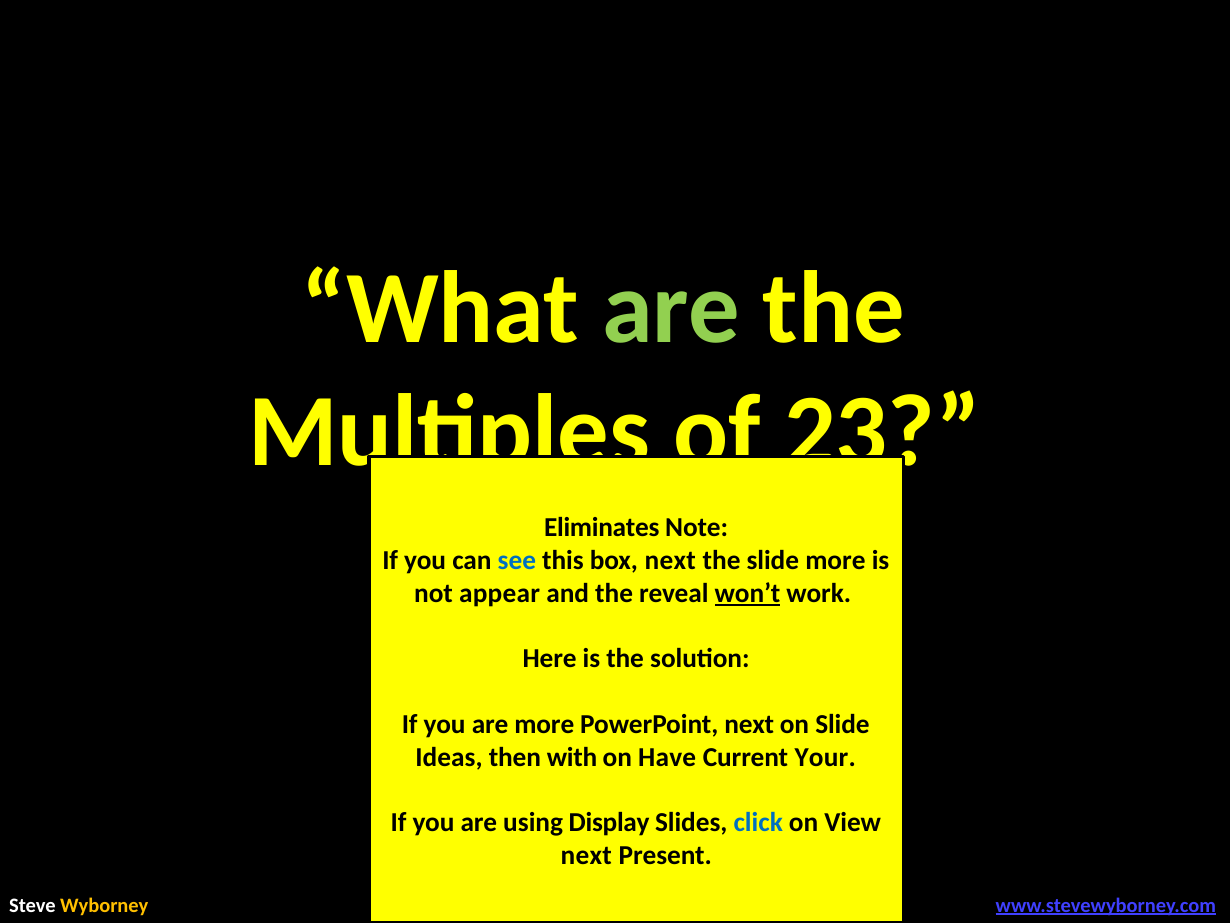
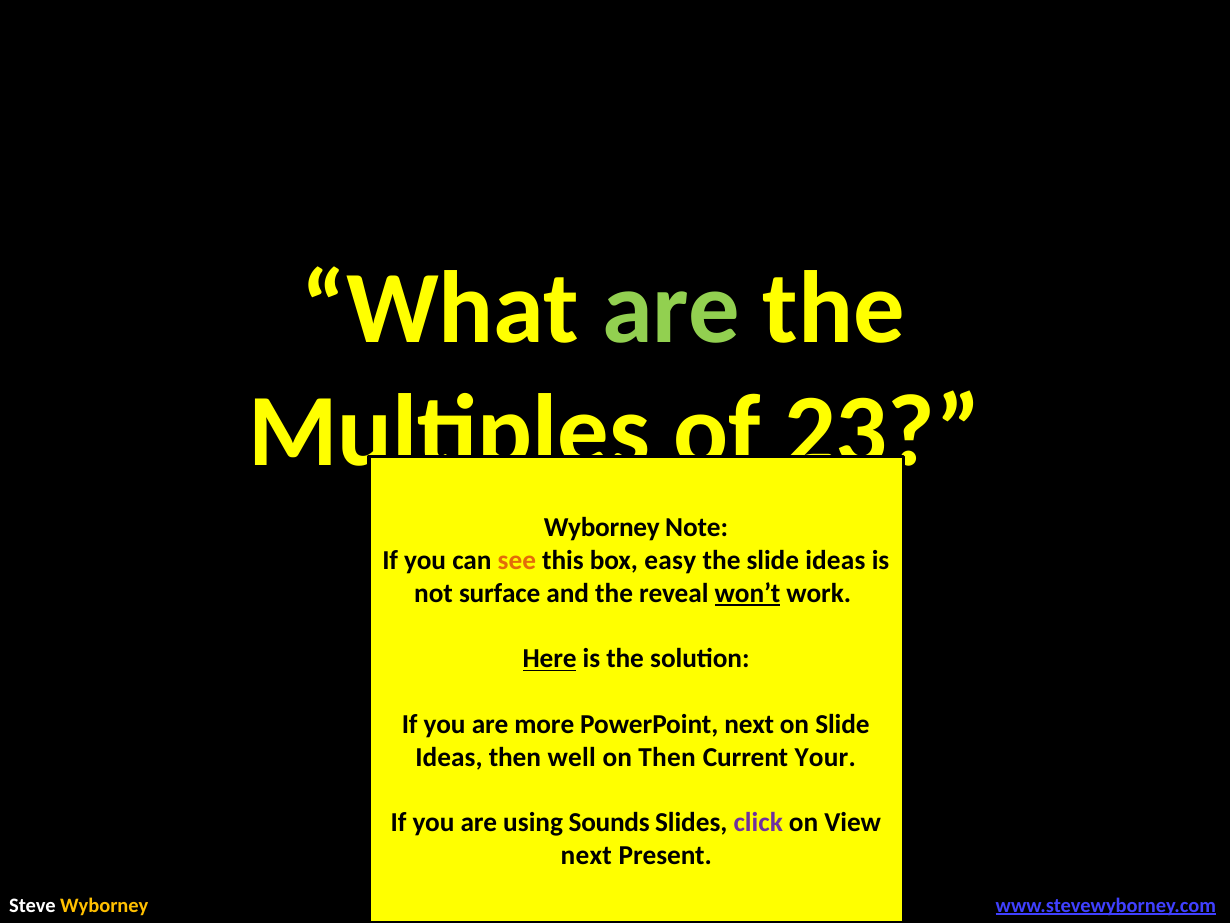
Eliminates at (602, 527): Eliminates -> Wyborney
see colour: blue -> orange
box next: next -> easy
the slide more: more -> ideas
appear: appear -> surface
Here underline: none -> present
with: with -> well
on Have: Have -> Then
Display: Display -> Sounds
click colour: blue -> purple
